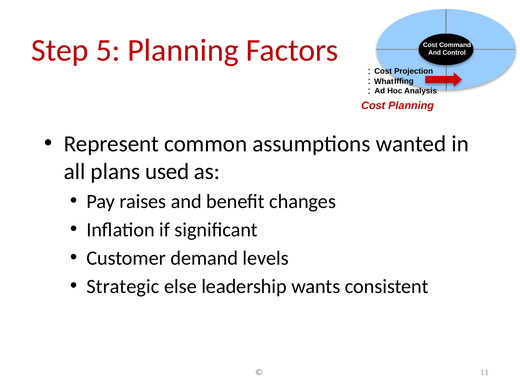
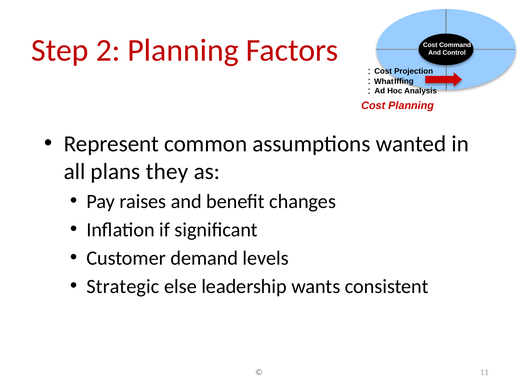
5: 5 -> 2
used: used -> they
